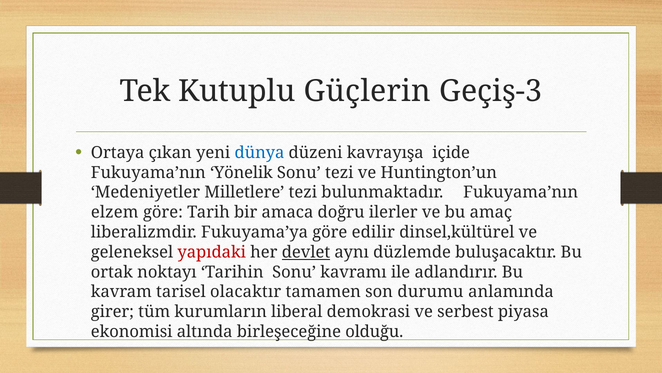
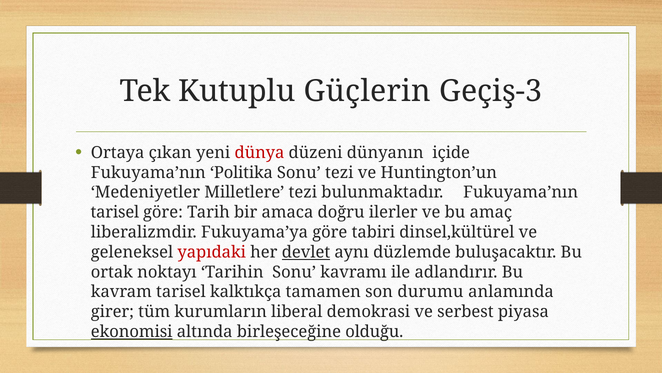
dünya colour: blue -> red
kavrayışa: kavrayışa -> dünyanın
Yönelik: Yönelik -> Politika
elzem at (115, 212): elzem -> tarisel
edilir: edilir -> tabiri
olacaktır: olacaktır -> kalktıkça
ekonomisi underline: none -> present
